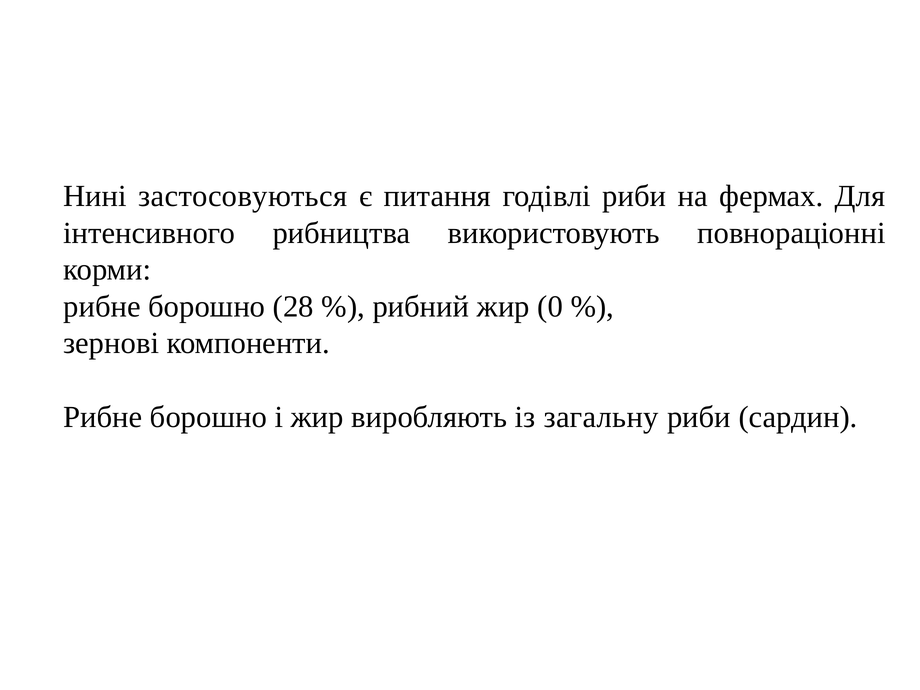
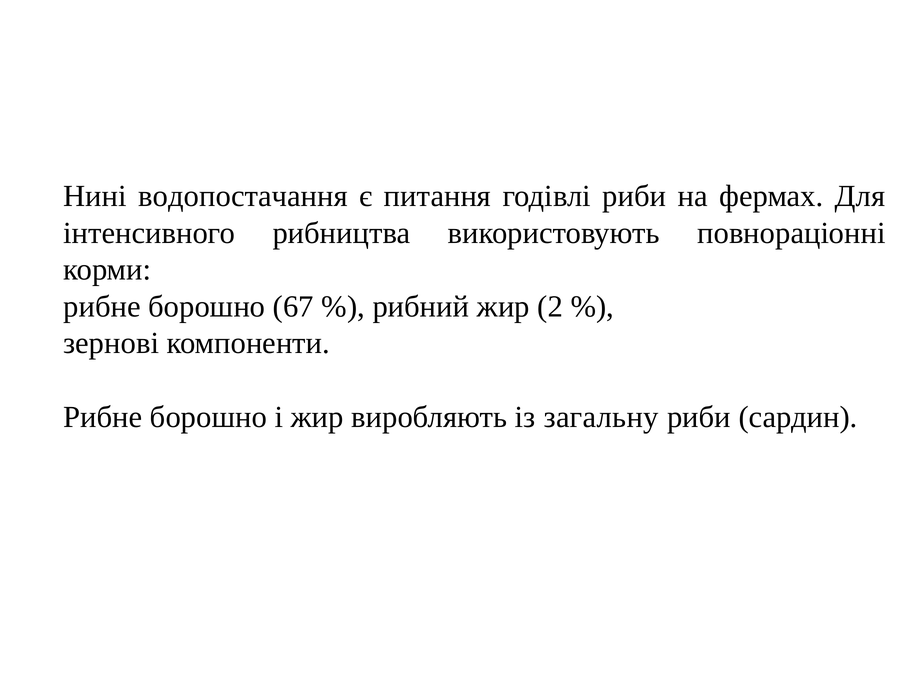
застосовуються: застосовуються -> водопостачання
28: 28 -> 67
0: 0 -> 2
